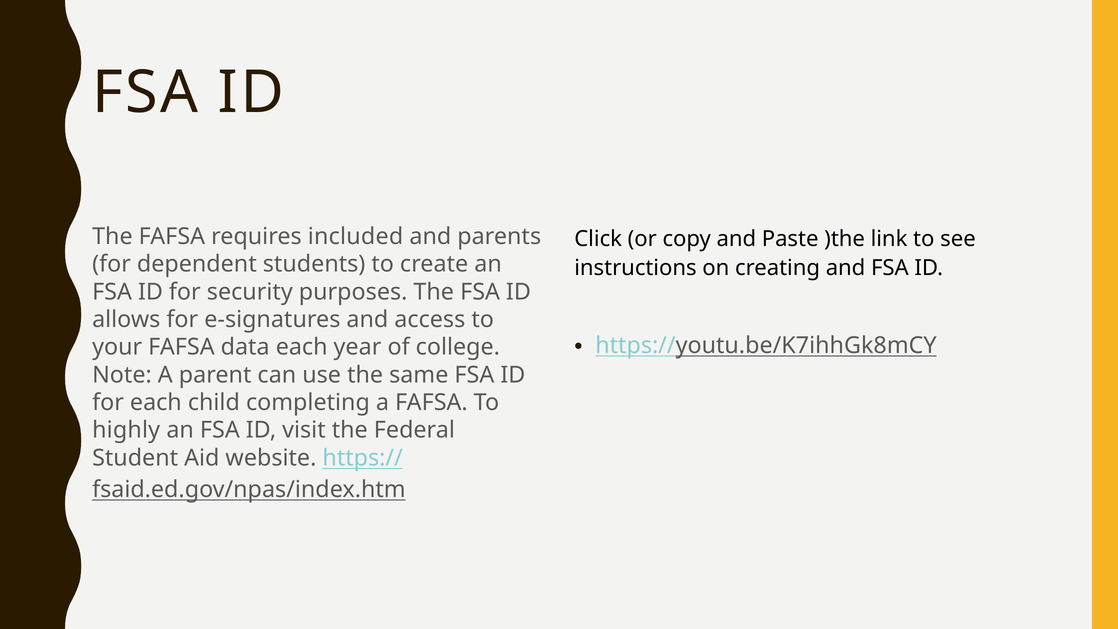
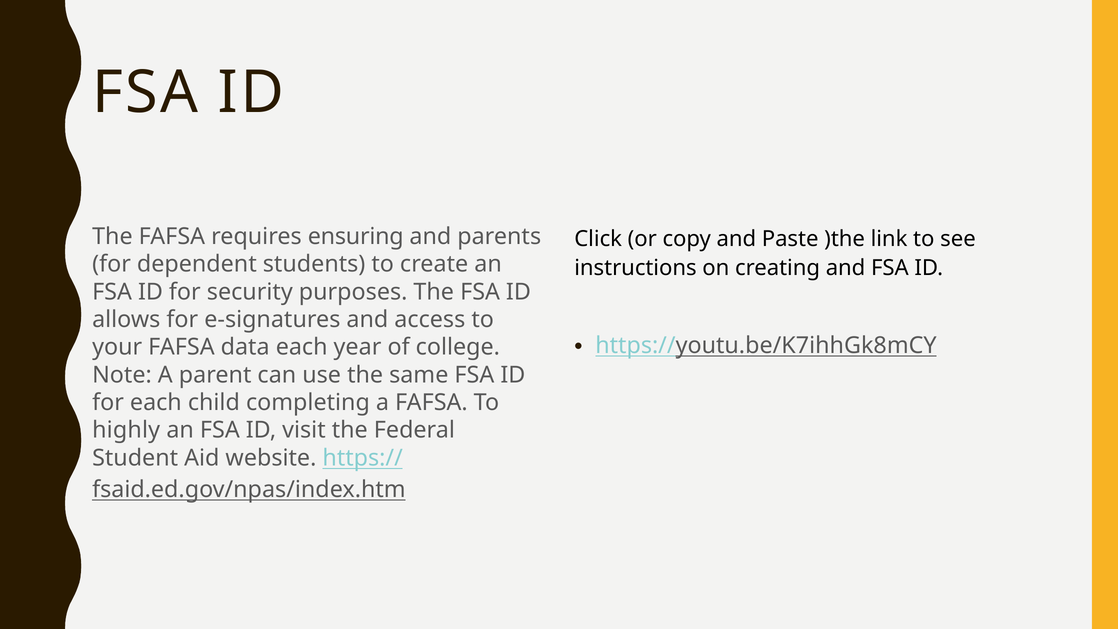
included: included -> ensuring
